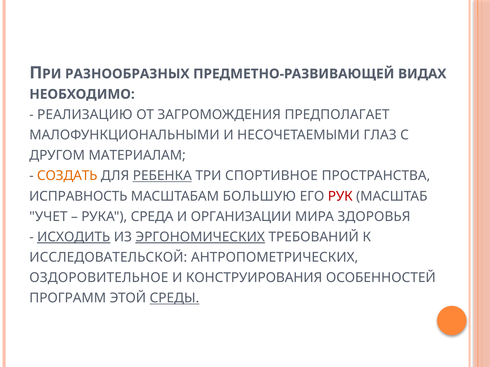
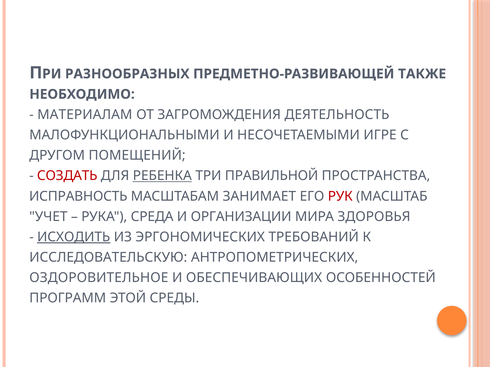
ВИДАХ: ВИДАХ -> ТАКЖЕ
РЕАЛИЗАЦИЮ: РЕАЛИЗАЦИЮ -> МАТЕРИАЛАМ
ПРЕДПОЛАГАЕТ: ПРЕДПОЛАГАЕТ -> ДЕЯТЕЛЬНОСТЬ
ГЛАЗ: ГЛАЗ -> ИГРЕ
МАТЕРИАЛАМ: МАТЕРИАЛАМ -> ПОМЕЩЕНИЙ
СОЗДАТЬ colour: orange -> red
СПОРТИВНОЕ: СПОРТИВНОЕ -> ПРАВИЛЬНОЙ
БОЛЬШУЮ: БОЛЬШУЮ -> ЗАНИМАЕТ
ЭРГОНОМИЧЕСКИХ underline: present -> none
ИССЛЕДОВАТЕЛЬСКОЙ: ИССЛЕДОВАТЕЛЬСКОЙ -> ИССЛЕДОВАТЕЛЬСКУЮ
КОНСТРУИРОВАНИЯ: КОНСТРУИРОВАНИЯ -> ОБЕСПЕЧИВАЮЩИХ
СРЕДЫ underline: present -> none
